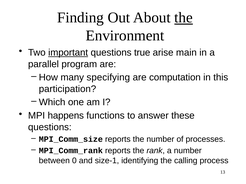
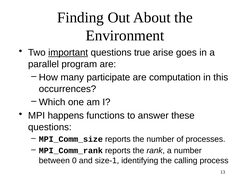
the at (184, 18) underline: present -> none
main: main -> goes
specifying: specifying -> participate
participation: participation -> occurrences
